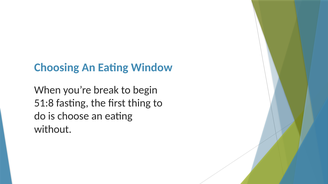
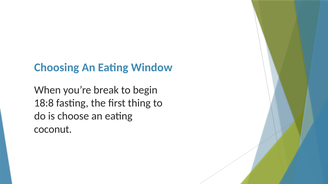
51:8: 51:8 -> 18:8
without: without -> coconut
